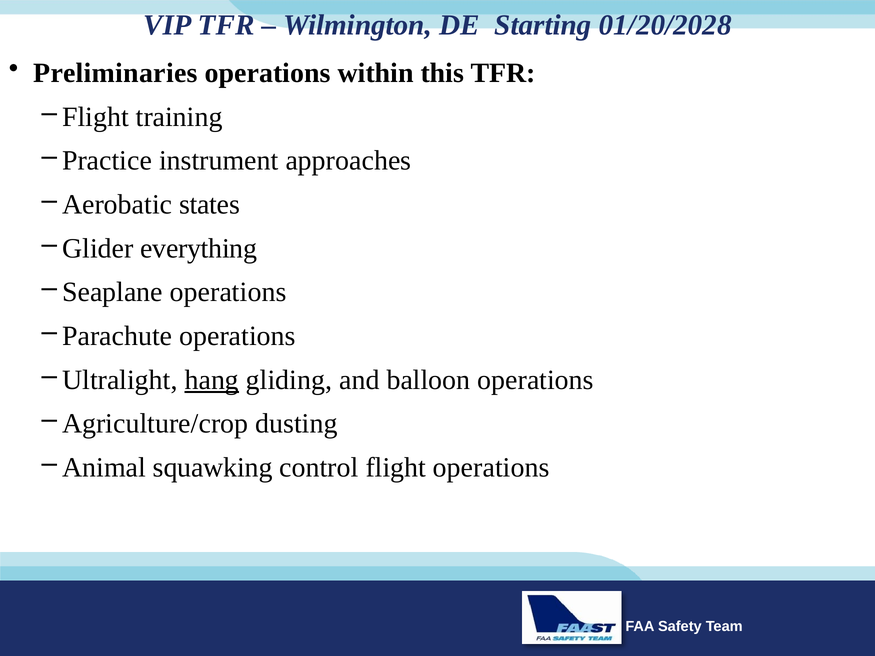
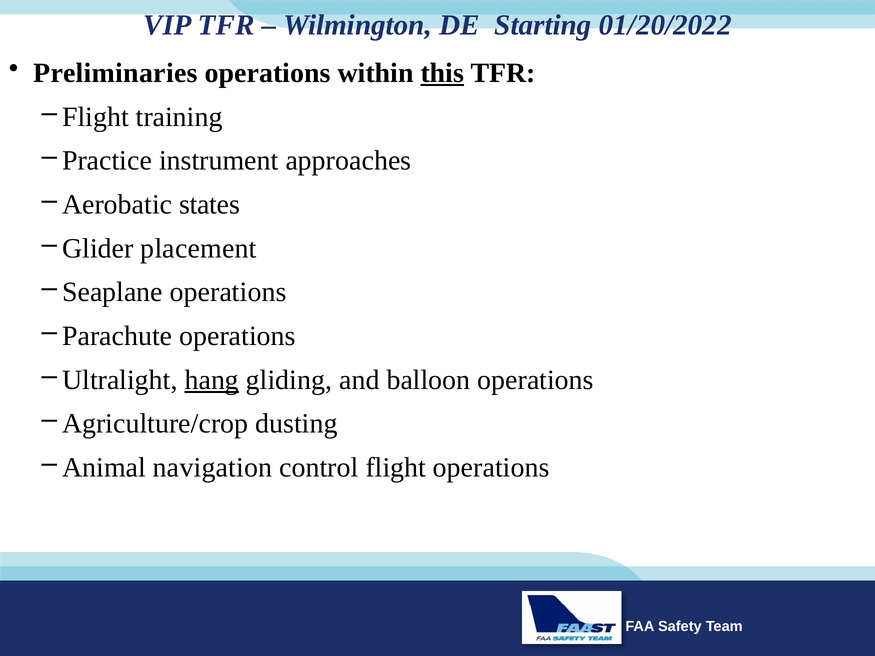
01/20/2028: 01/20/2028 -> 01/20/2022
this underline: none -> present
everything: everything -> placement
squawking: squawking -> navigation
